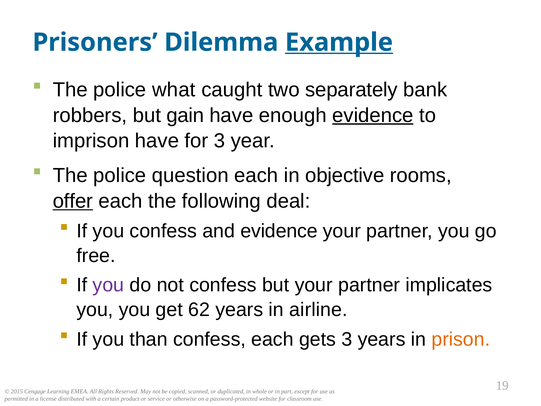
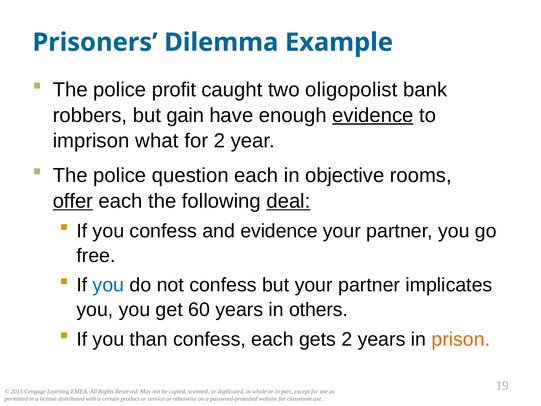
Example underline: present -> none
what: what -> profit
separately: separately -> oligopolist
imprison have: have -> what
for 3: 3 -> 2
deal underline: none -> present
you at (108, 285) colour: purple -> blue
62: 62 -> 60
airline: airline -> others
gets 3: 3 -> 2
